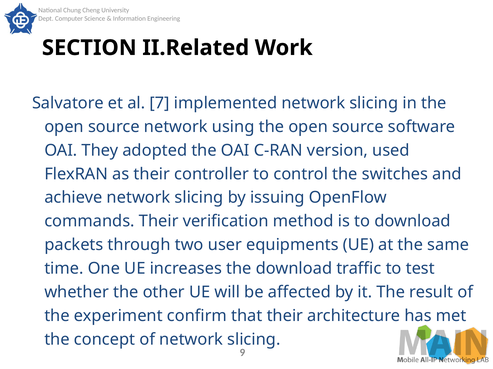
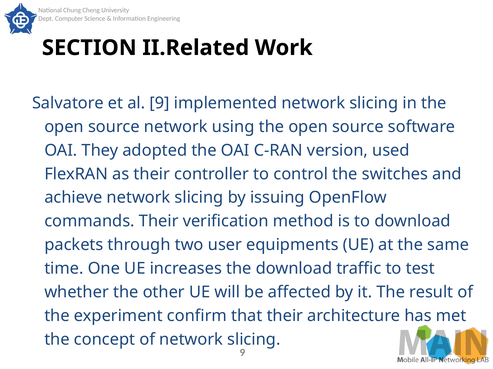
al 7: 7 -> 9
